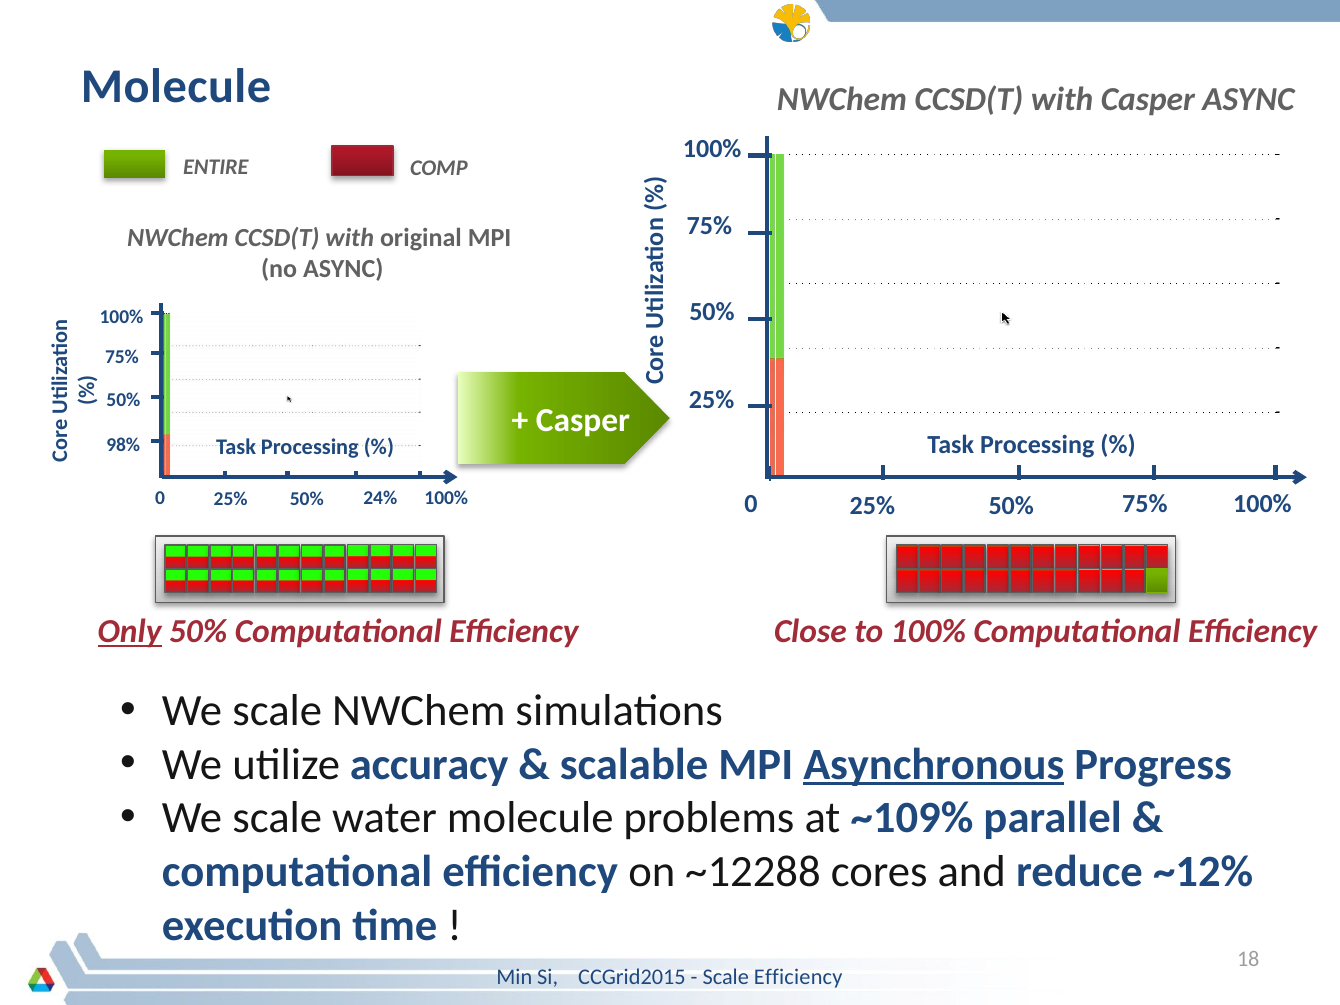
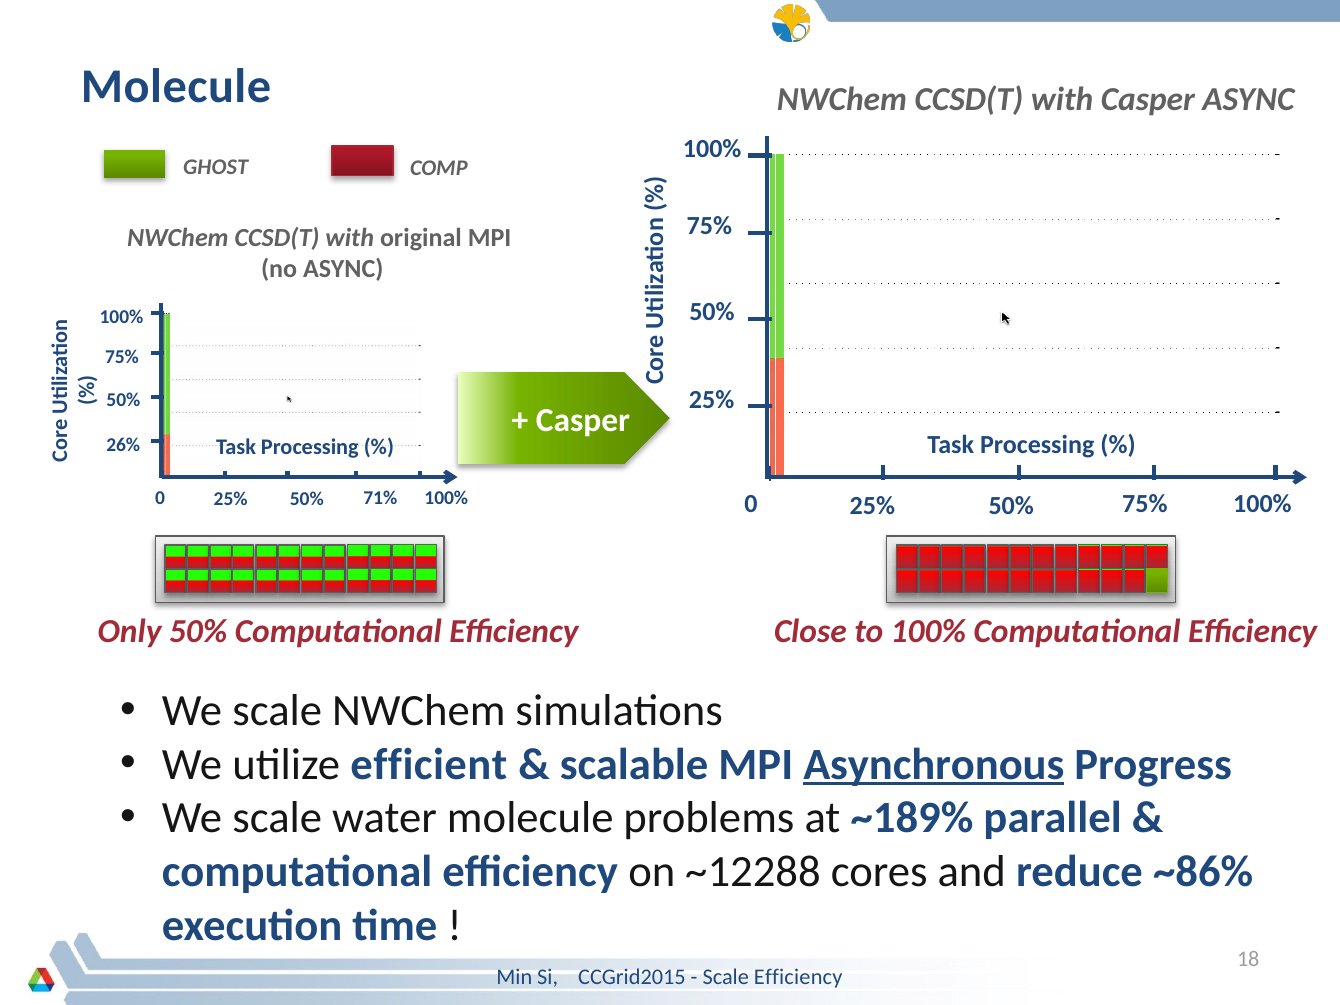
ENTIRE: ENTIRE -> GHOST
98%: 98% -> 26%
24%: 24% -> 71%
Only underline: present -> none
accuracy: accuracy -> efficient
~109%: ~109% -> ~189%
~12%: ~12% -> ~86%
